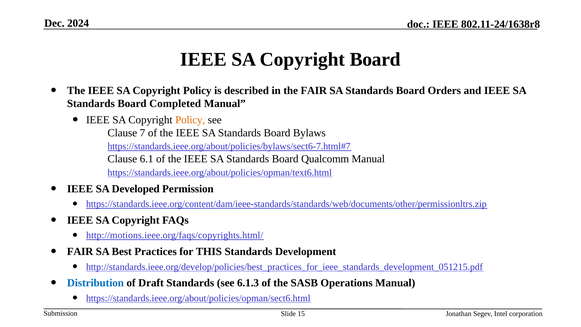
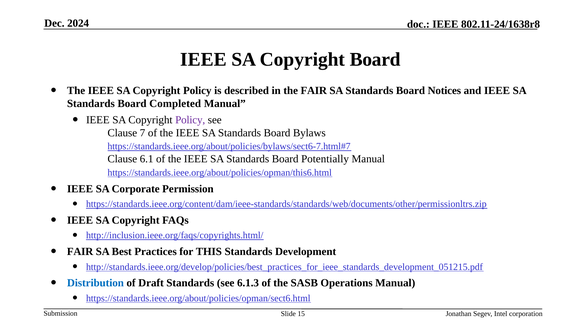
Orders: Orders -> Notices
Policy at (190, 120) colour: orange -> purple
Qualcomm: Qualcomm -> Potentially
https://standards.ieee.org/about/policies/opman/text6.html: https://standards.ieee.org/about/policies/opman/text6.html -> https://standards.ieee.org/about/policies/opman/this6.html
Developed: Developed -> Corporate
http://motions.ieee.org/faqs/copyrights.html/: http://motions.ieee.org/faqs/copyrights.html/ -> http://inclusion.ieee.org/faqs/copyrights.html/
